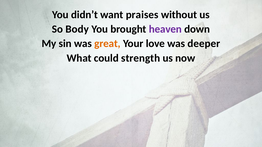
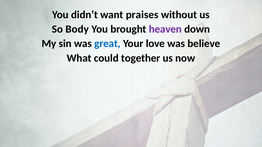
great colour: orange -> blue
deeper: deeper -> believe
strength: strength -> together
